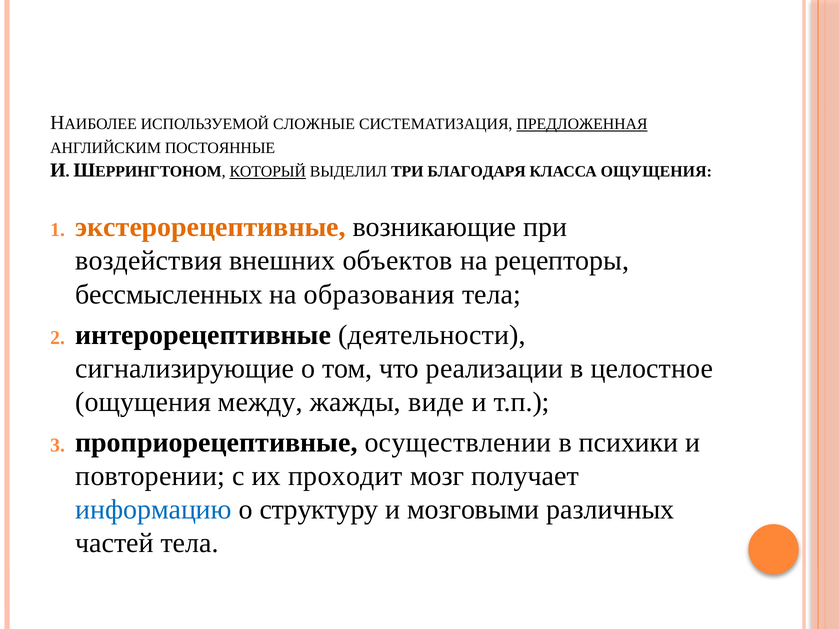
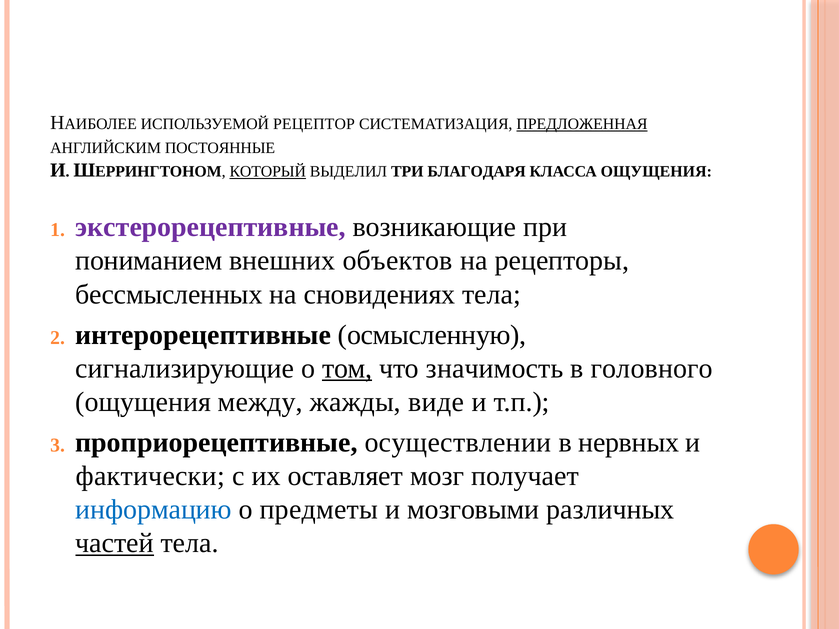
СЛОЖНЫЕ: СЛОЖНЫЕ -> РЕЦЕПТОР
экстерорецептивные colour: orange -> purple
воздействия: воздействия -> пониманием
образования: образования -> сновидениях
деятельности: деятельности -> осмысленную
том underline: none -> present
реализации: реализации -> значимость
целостное: целостное -> головного
психики: психики -> нервных
повторении: повторении -> фактически
проходит: проходит -> оставляет
структуру: структуру -> предметы
частей underline: none -> present
